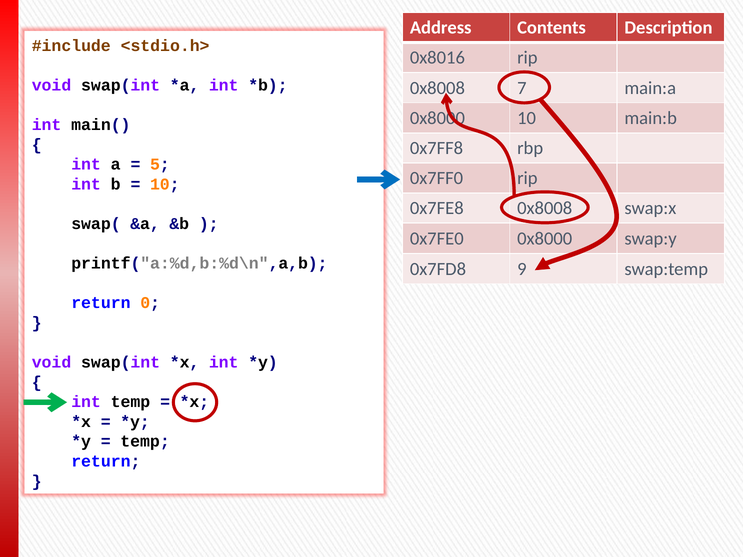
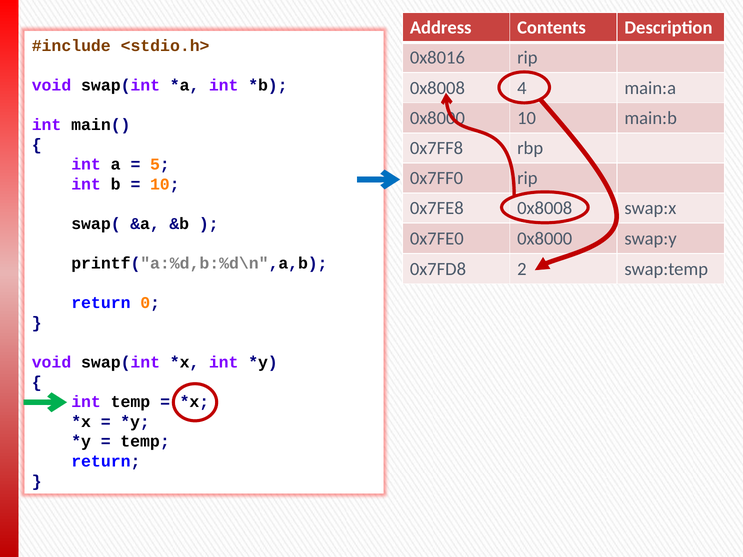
7: 7 -> 4
9: 9 -> 2
